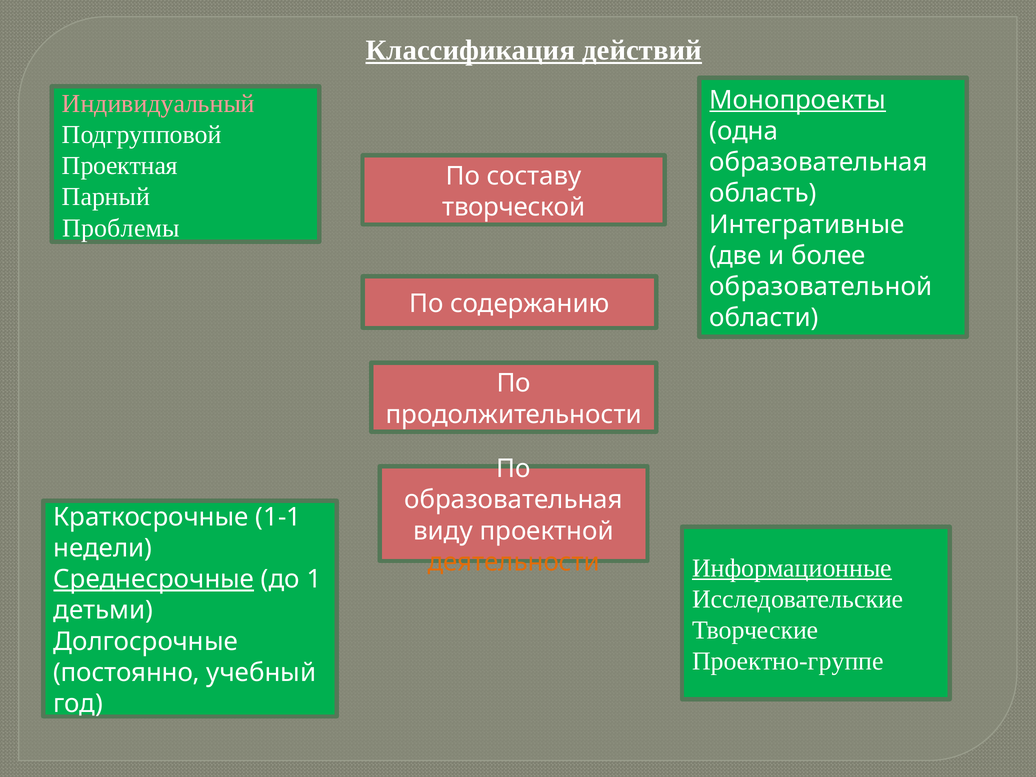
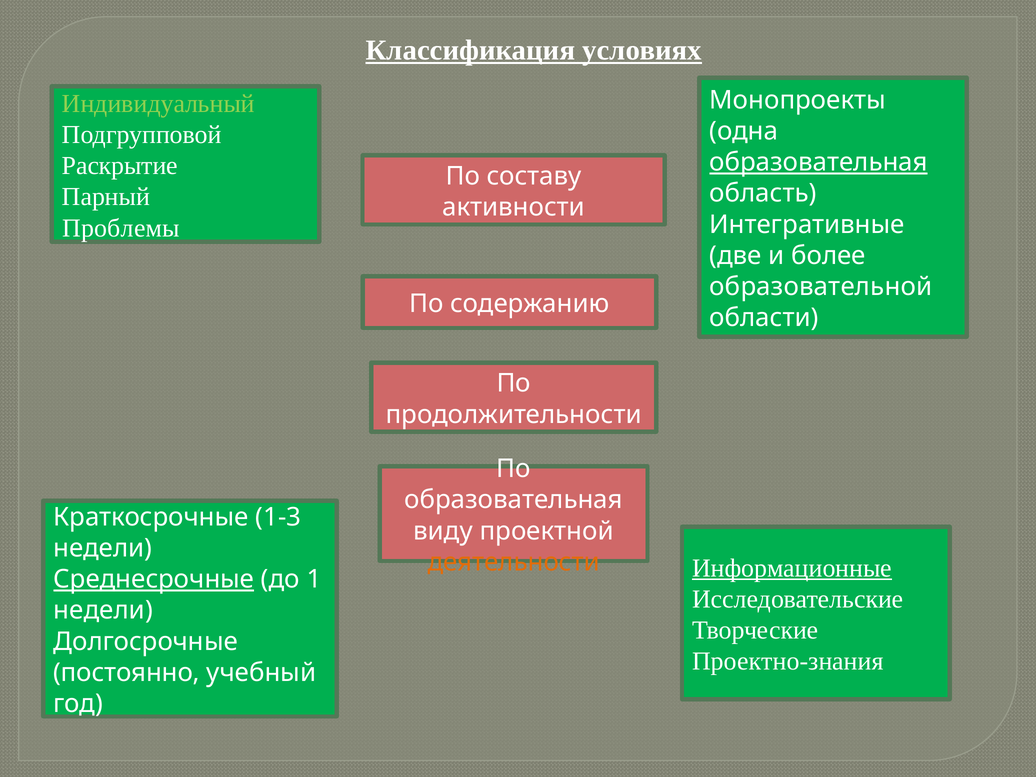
действий: действий -> условиях
Индивидуальный colour: pink -> light green
Монопроекты underline: present -> none
Проектная: Проектная -> Раскрытие
образовательная at (819, 162) underline: none -> present
творческой: творческой -> активности
1-1: 1-1 -> 1-3
детьми at (103, 610): детьми -> недели
Проектно-группе: Проектно-группе -> Проектно-знания
